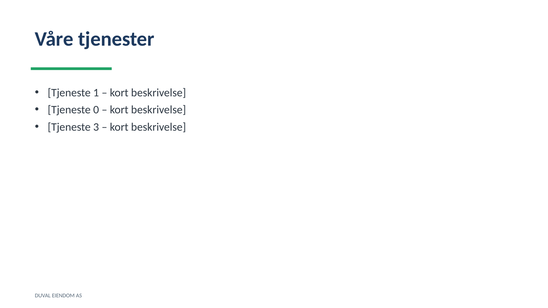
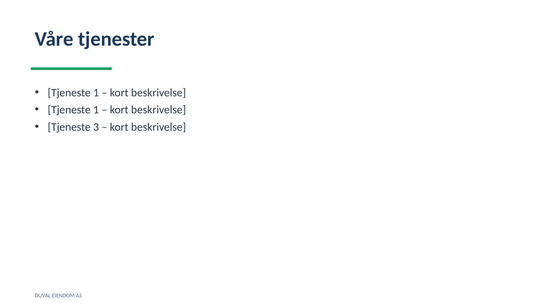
0 at (96, 110): 0 -> 1
